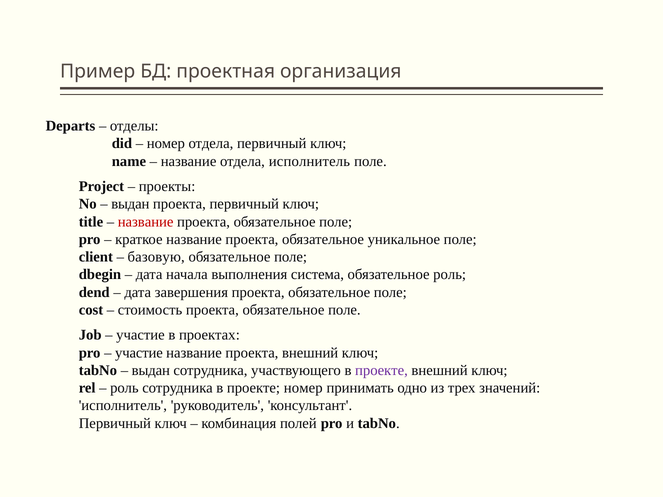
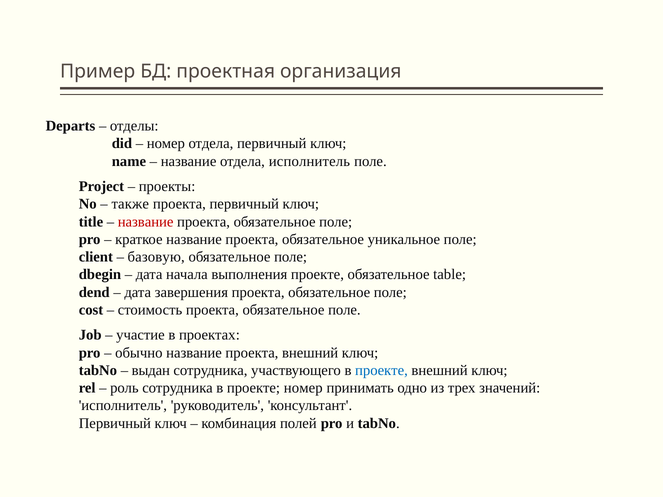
выдан at (130, 204): выдан -> также
выполнения система: система -> проекте
обязательное роль: роль -> table
участие at (139, 353): участие -> обычно
проекте at (381, 370) colour: purple -> blue
